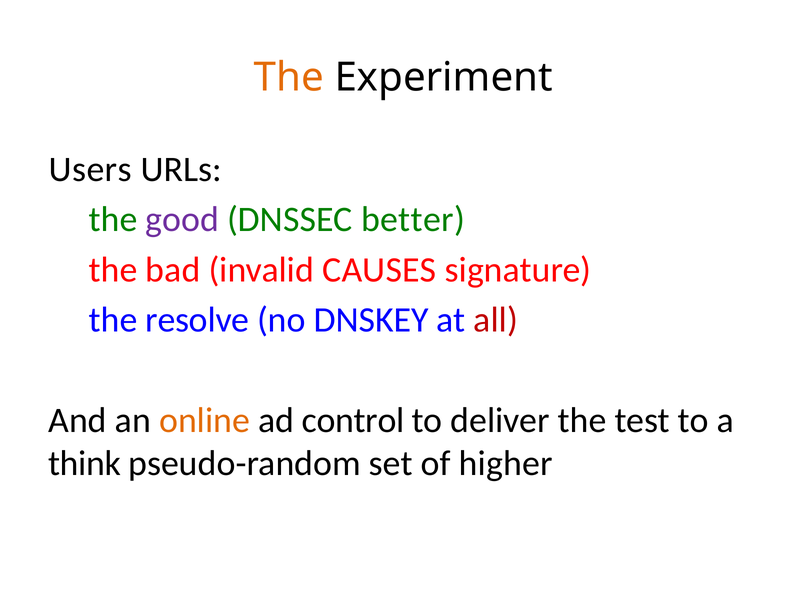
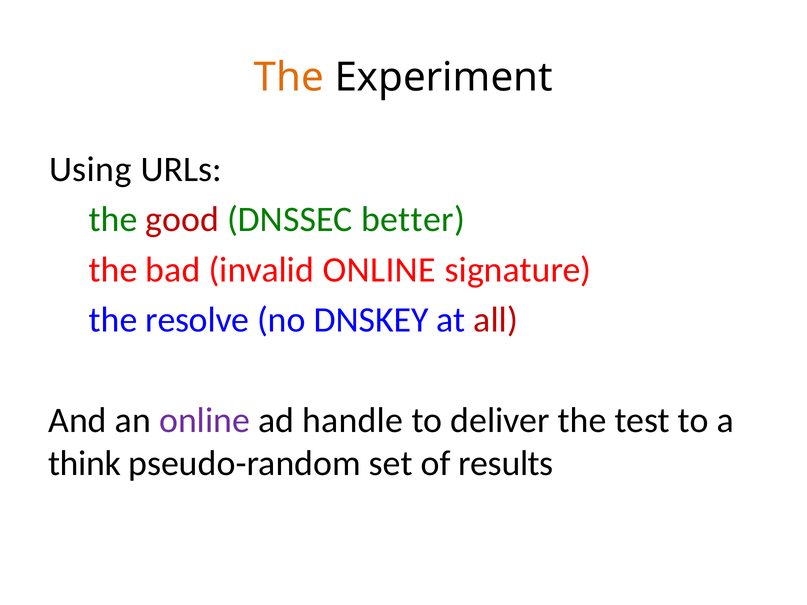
Users: Users -> Using
good colour: purple -> red
invalid CAUSES: CAUSES -> ONLINE
online at (205, 421) colour: orange -> purple
control: control -> handle
higher: higher -> results
